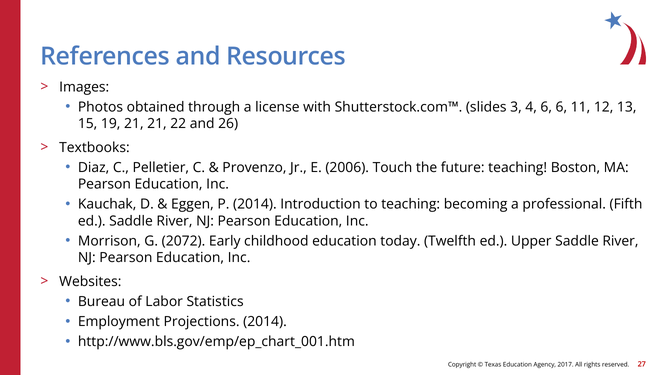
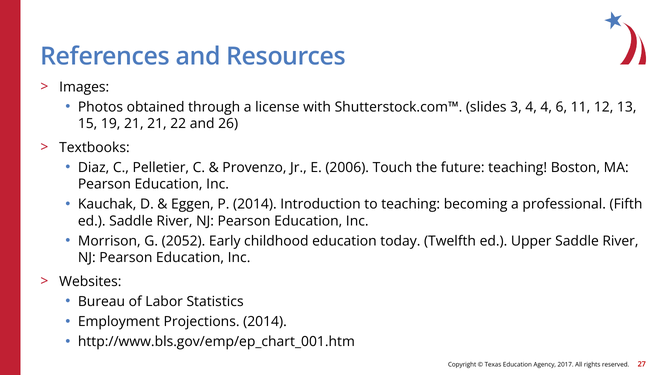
4 6: 6 -> 4
2072: 2072 -> 2052
